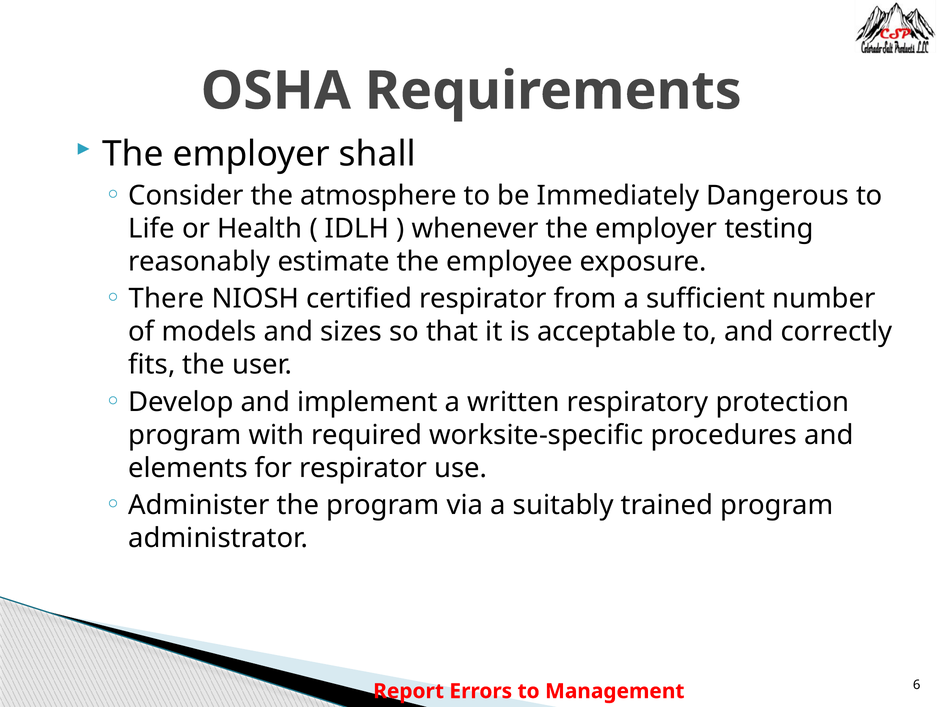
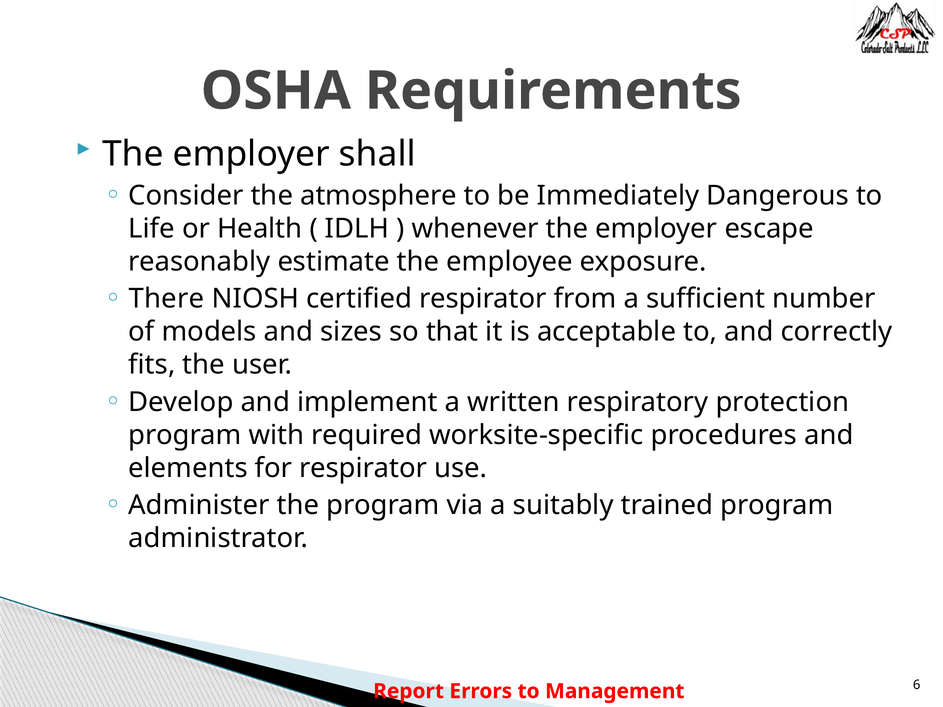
testing: testing -> escape
